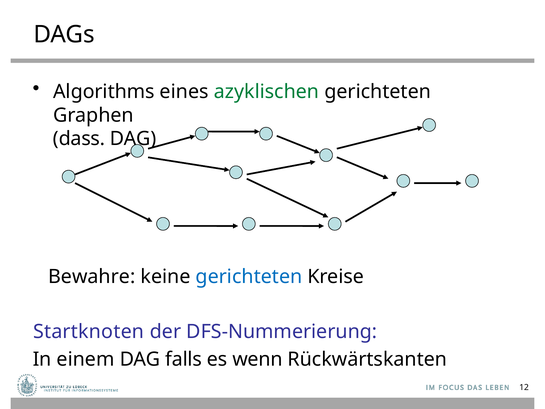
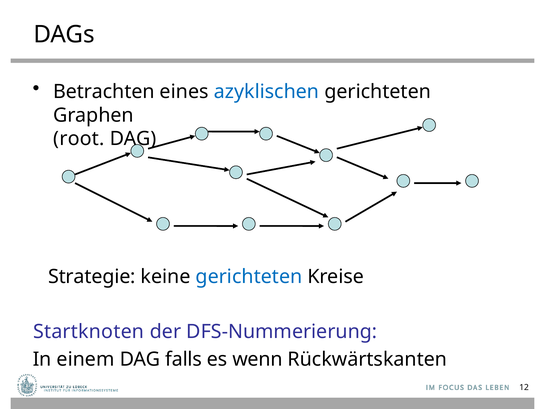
Algorithms: Algorithms -> Betrachten
azyklischen colour: green -> blue
dass: dass -> root
Bewahre: Bewahre -> Strategie
